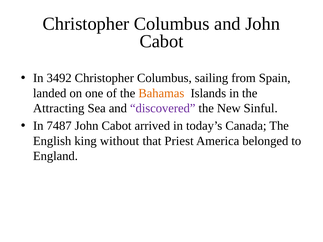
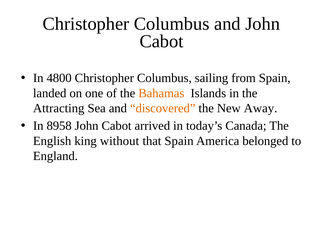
3492: 3492 -> 4800
discovered colour: purple -> orange
Sinful: Sinful -> Away
7487: 7487 -> 8958
that Priest: Priest -> Spain
